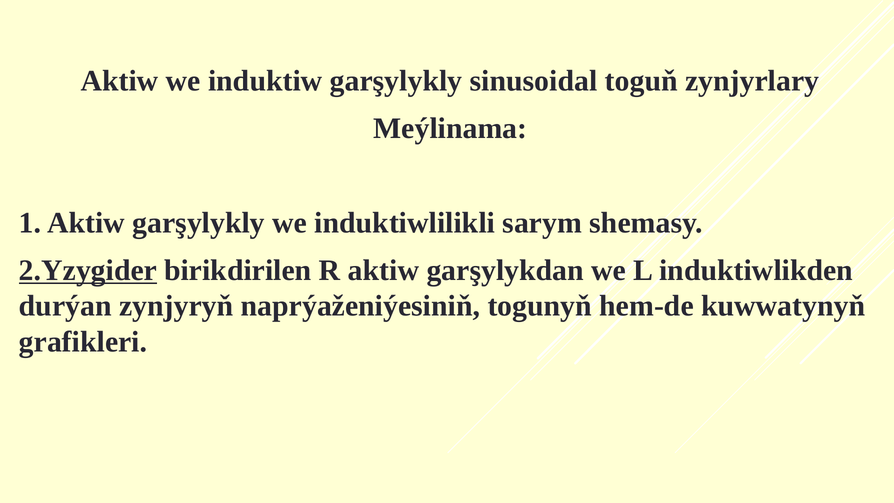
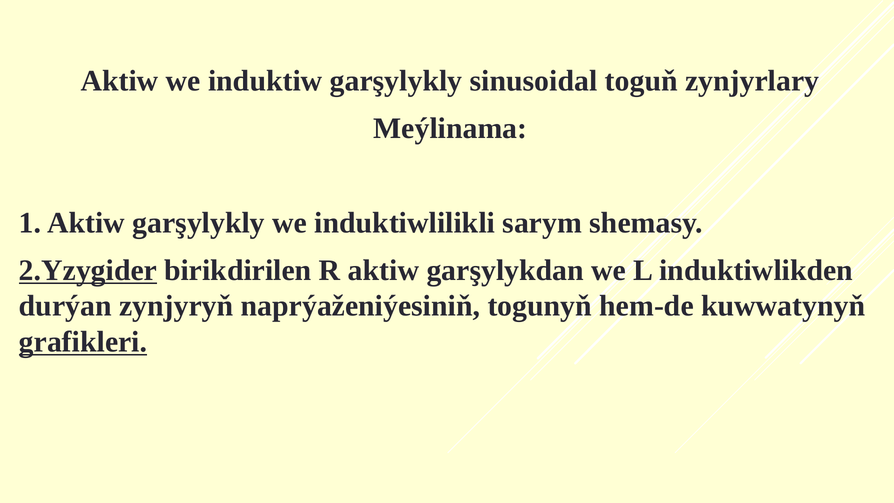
grafikleri underline: none -> present
